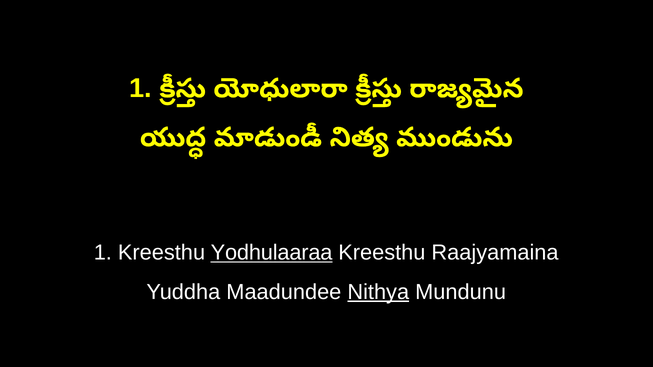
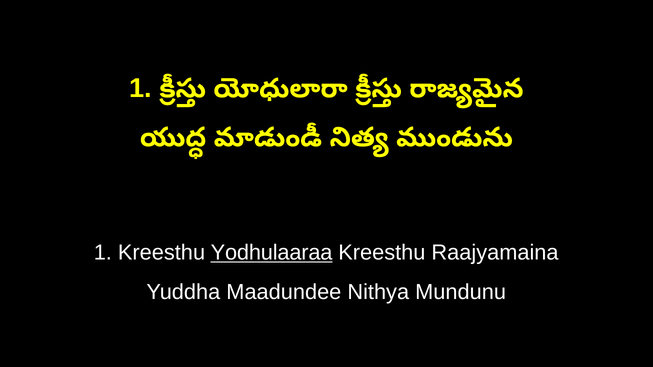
Nithya underline: present -> none
